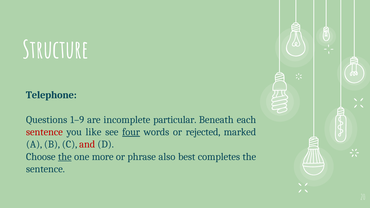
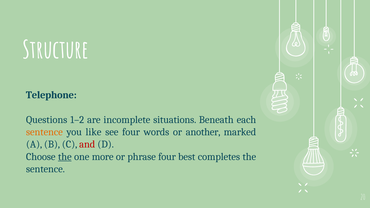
1–9: 1–9 -> 1–2
particular: particular -> situations
sentence at (44, 132) colour: red -> orange
four at (131, 132) underline: present -> none
rejected: rejected -> another
phrase also: also -> four
